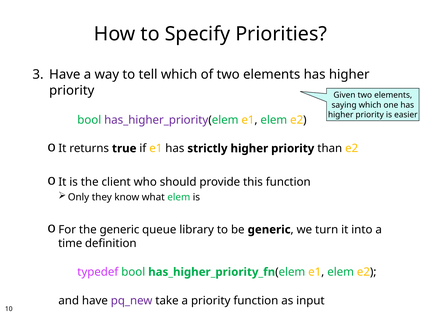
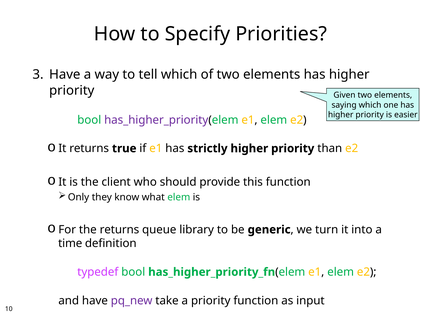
the generic: generic -> returns
